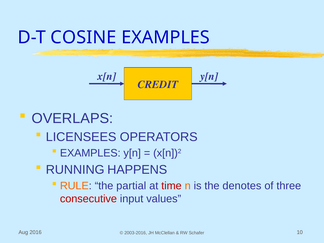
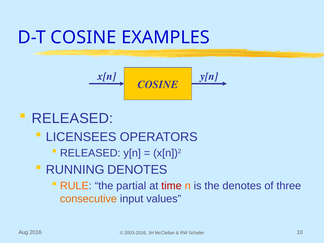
CREDIT at (158, 84): CREDIT -> COSINE
OVERLAPS at (72, 118): OVERLAPS -> RELEASED
EXAMPLES at (90, 153): EXAMPLES -> RELEASED
RUNNING HAPPENS: HAPPENS -> DENOTES
consecutive colour: red -> orange
